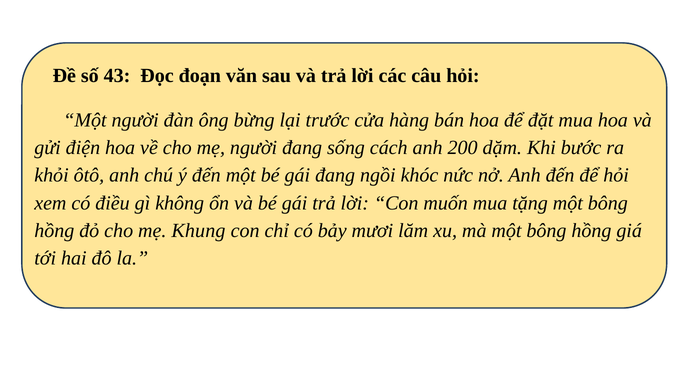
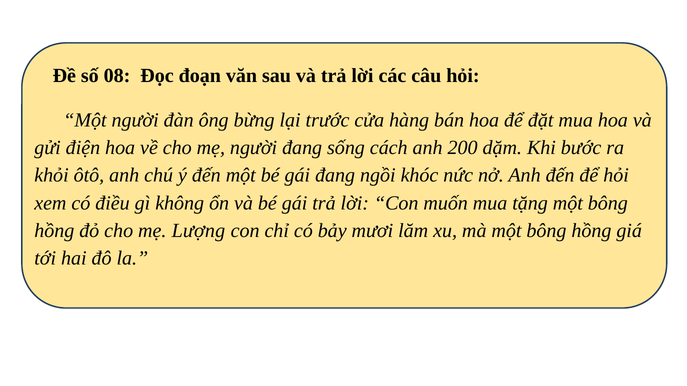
43: 43 -> 08
Khung: Khung -> Lượng
